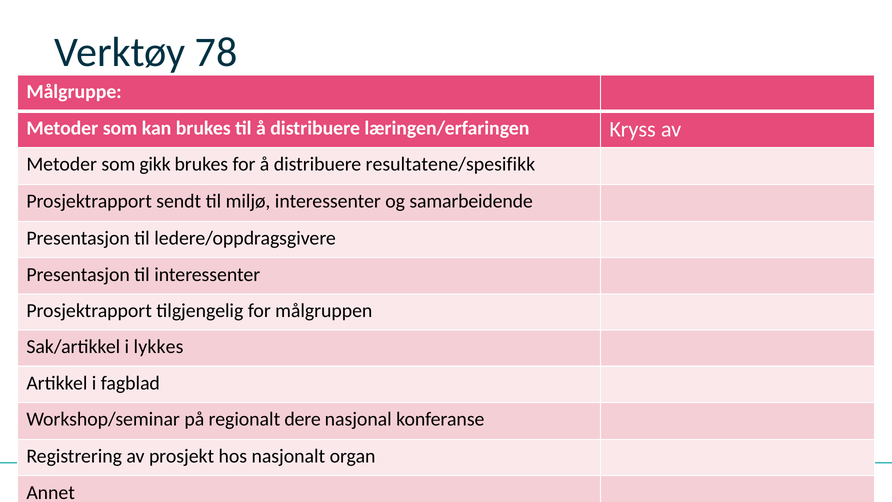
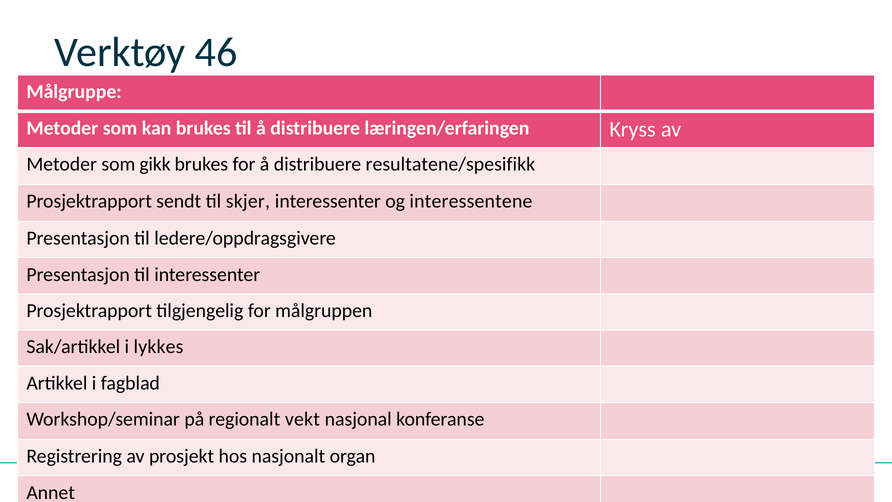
78: 78 -> 46
miljø: miljø -> skjer
samarbeidende: samarbeidende -> interessentene
dere: dere -> vekt
